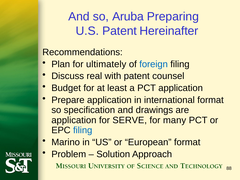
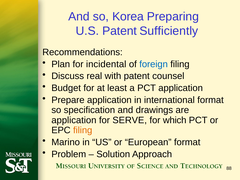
Aruba: Aruba -> Korea
Hereinafter: Hereinafter -> Sufficiently
ultimately: ultimately -> incidental
many: many -> which
filing at (83, 130) colour: blue -> orange
